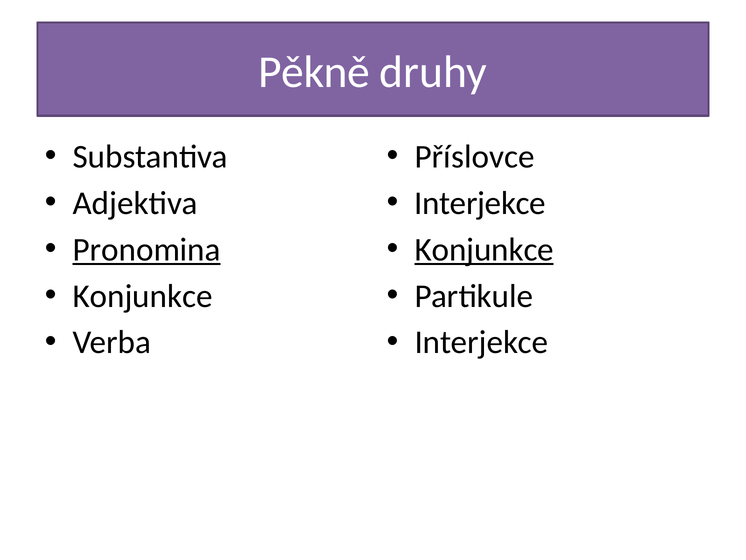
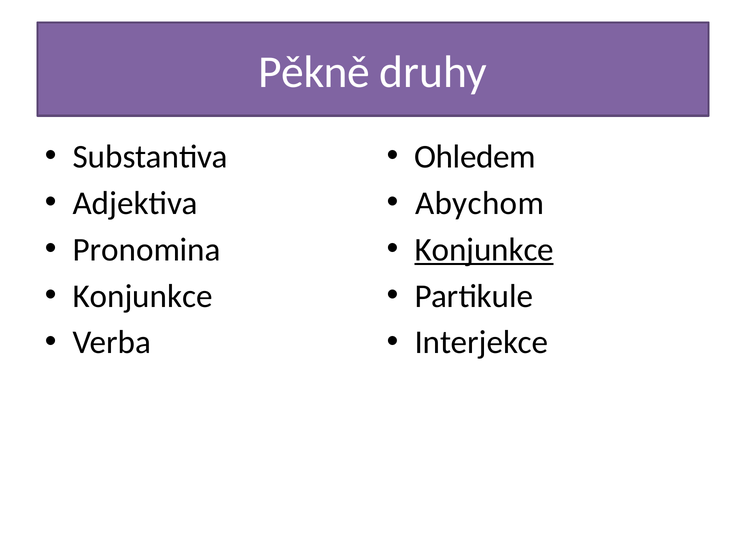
Příslovce: Příslovce -> Ohledem
Interjekce at (480, 203): Interjekce -> Abychom
Pronomina underline: present -> none
